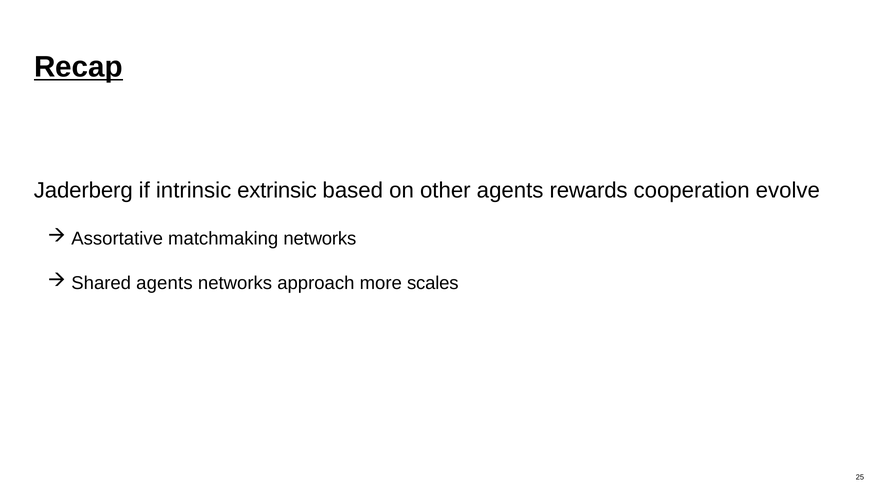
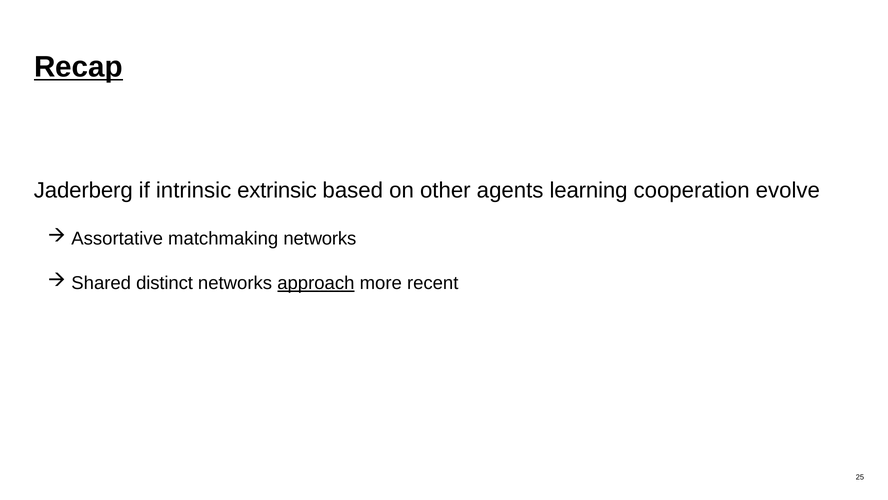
rewards: rewards -> learning
Shared agents: agents -> distinct
approach underline: none -> present
scales: scales -> recent
